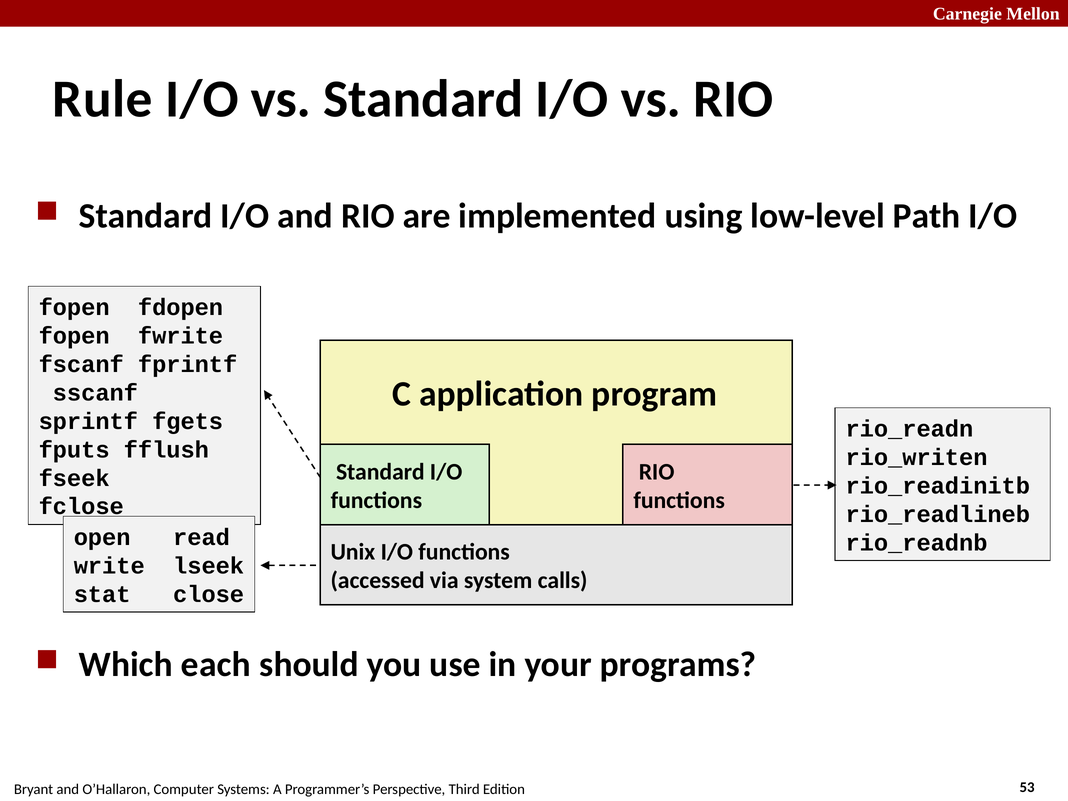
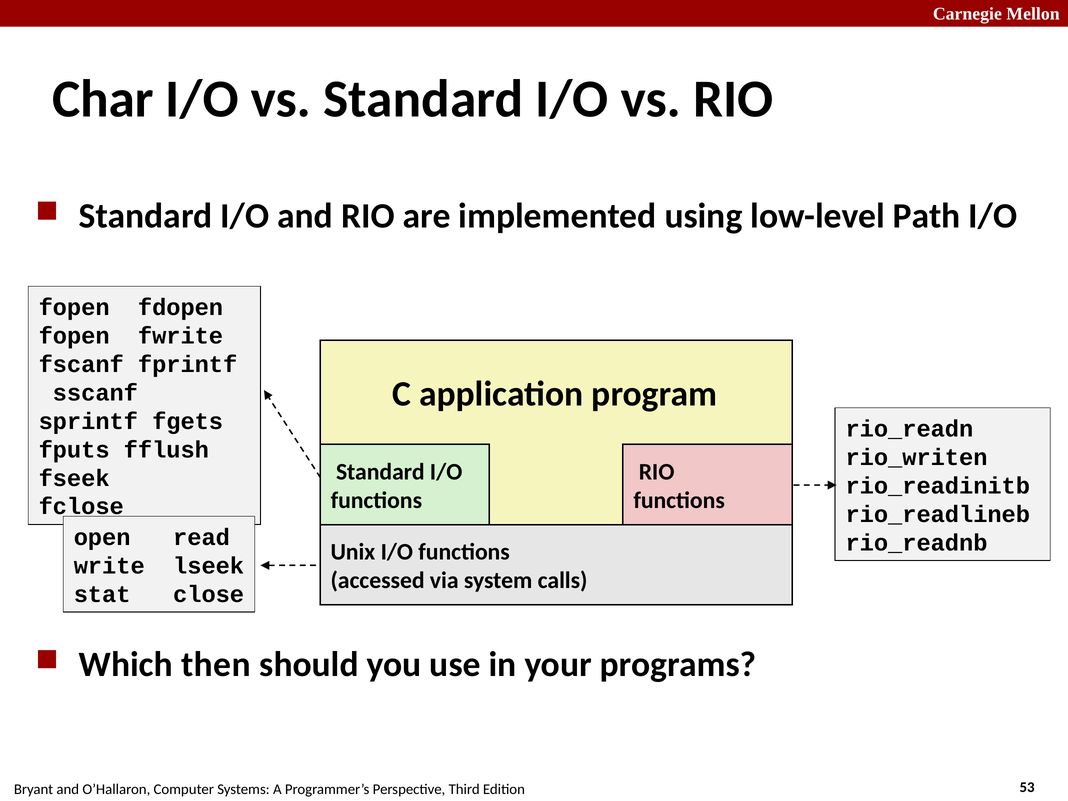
Rule: Rule -> Char
each: each -> then
